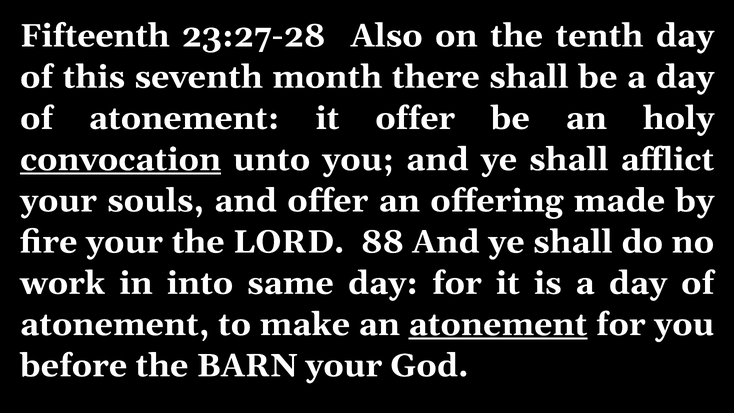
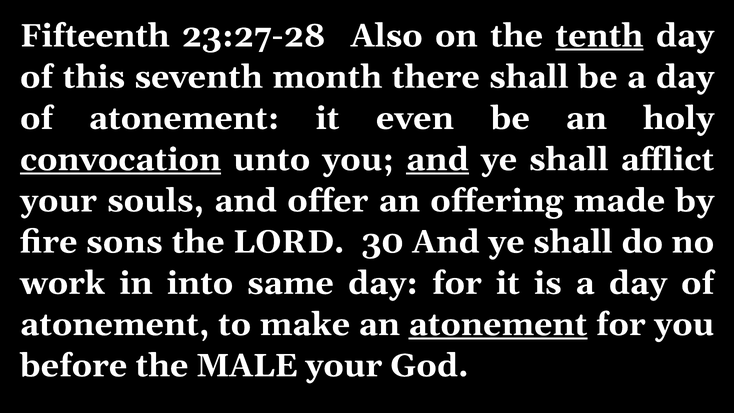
tenth underline: none -> present
it offer: offer -> even
and at (437, 159) underline: none -> present
fire your: your -> sons
88: 88 -> 30
BARN: BARN -> MALE
